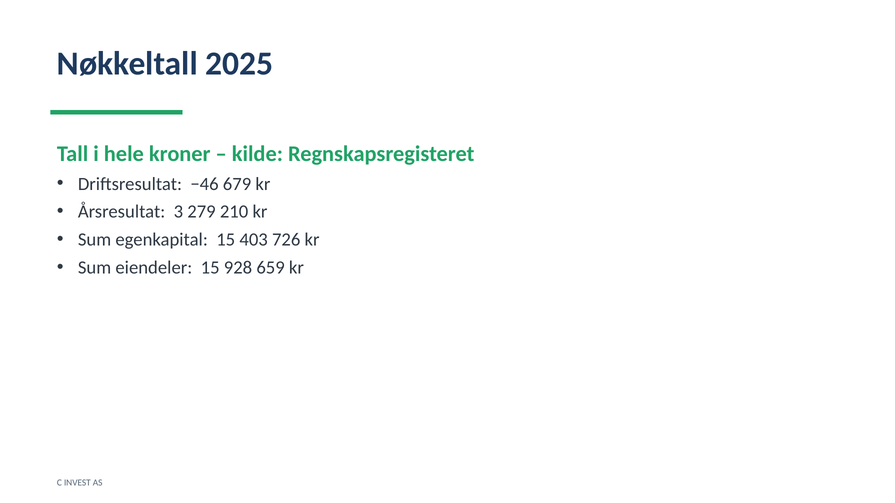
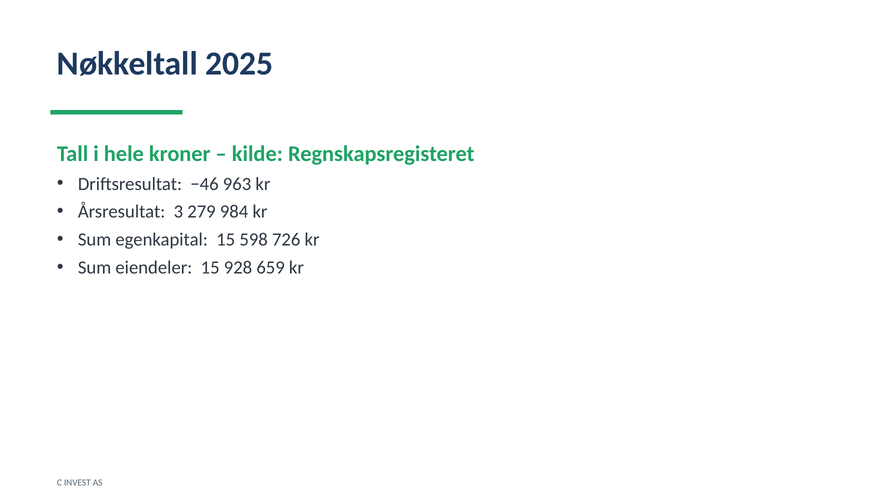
679: 679 -> 963
210: 210 -> 984
403: 403 -> 598
